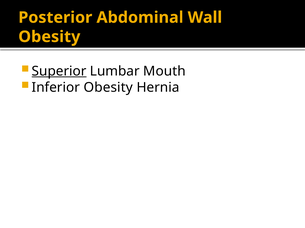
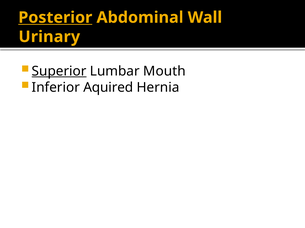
Posterior underline: none -> present
Obesity at (49, 37): Obesity -> Urinary
Inferior Obesity: Obesity -> Aquired
